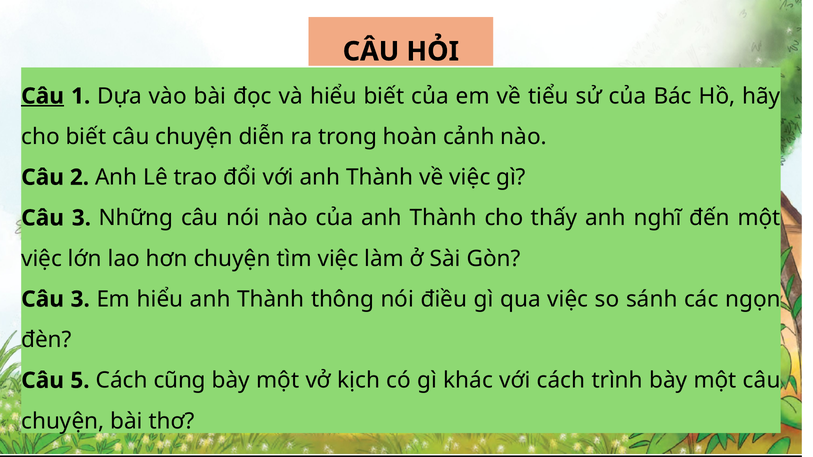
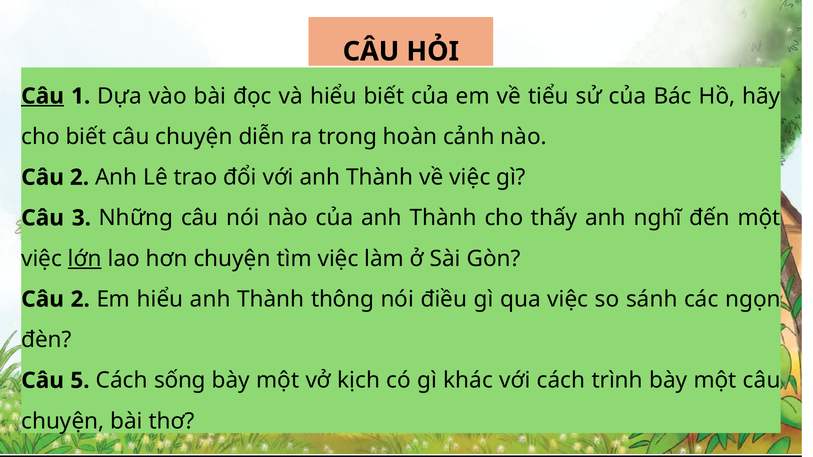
lớn underline: none -> present
3 at (80, 299): 3 -> 2
cũng: cũng -> sống
